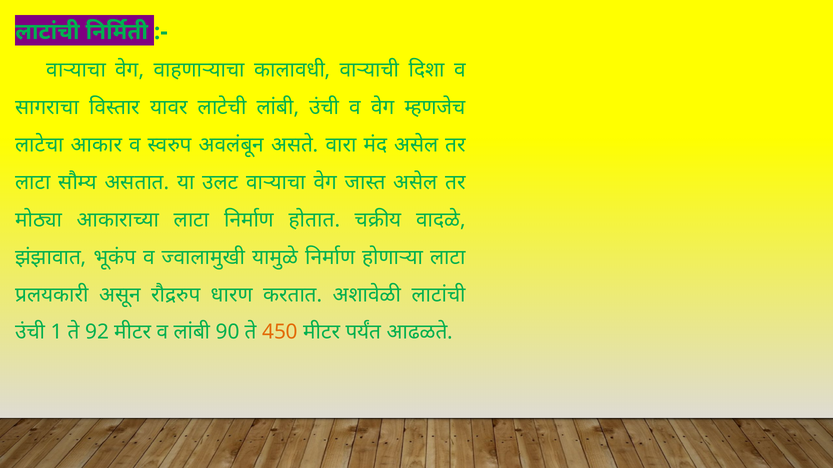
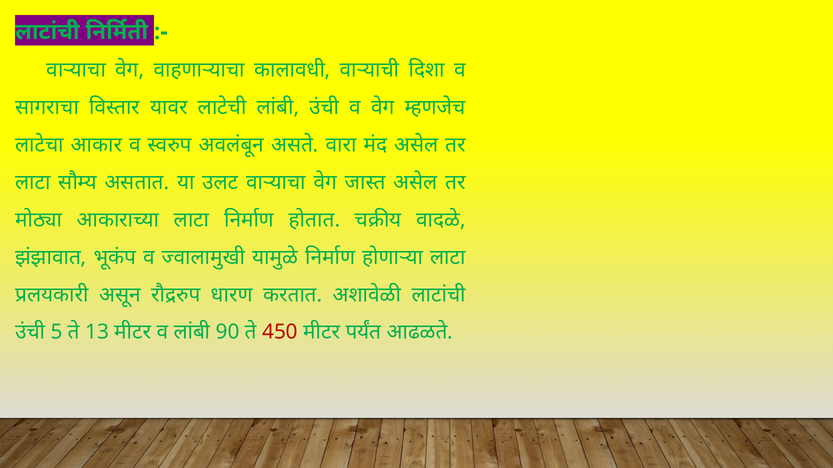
1: 1 -> 5
92: 92 -> 13
450 colour: orange -> red
